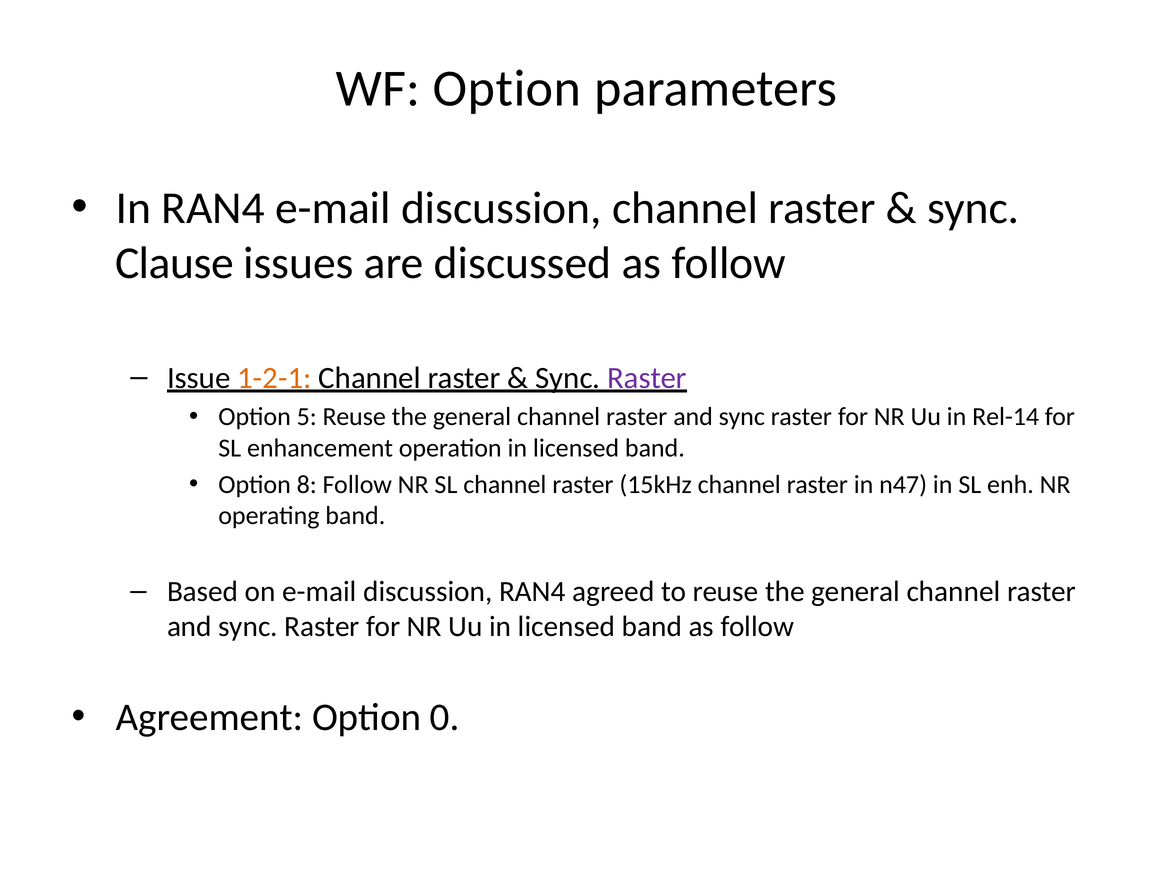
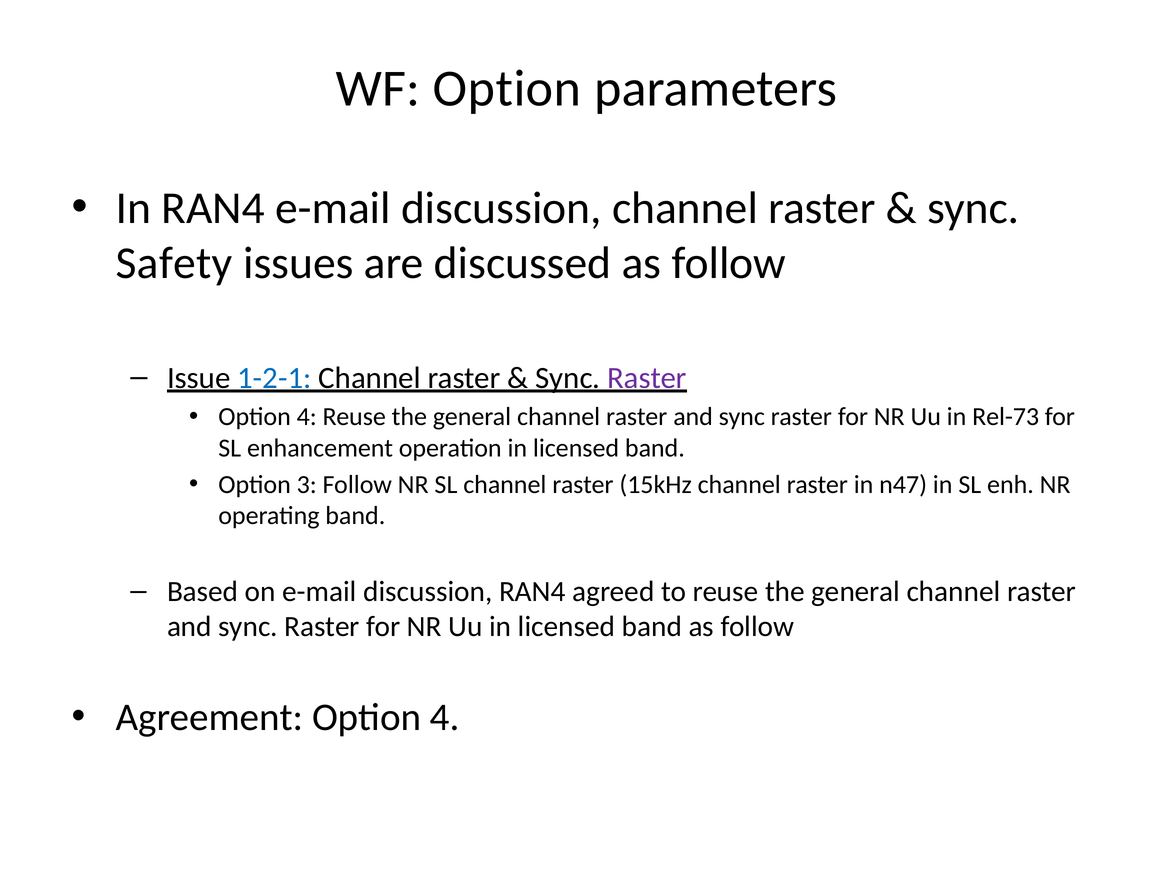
Clause: Clause -> Safety
1-2-1 colour: orange -> blue
5 at (307, 417): 5 -> 4
Rel-14: Rel-14 -> Rel-73
8: 8 -> 3
Agreement Option 0: 0 -> 4
